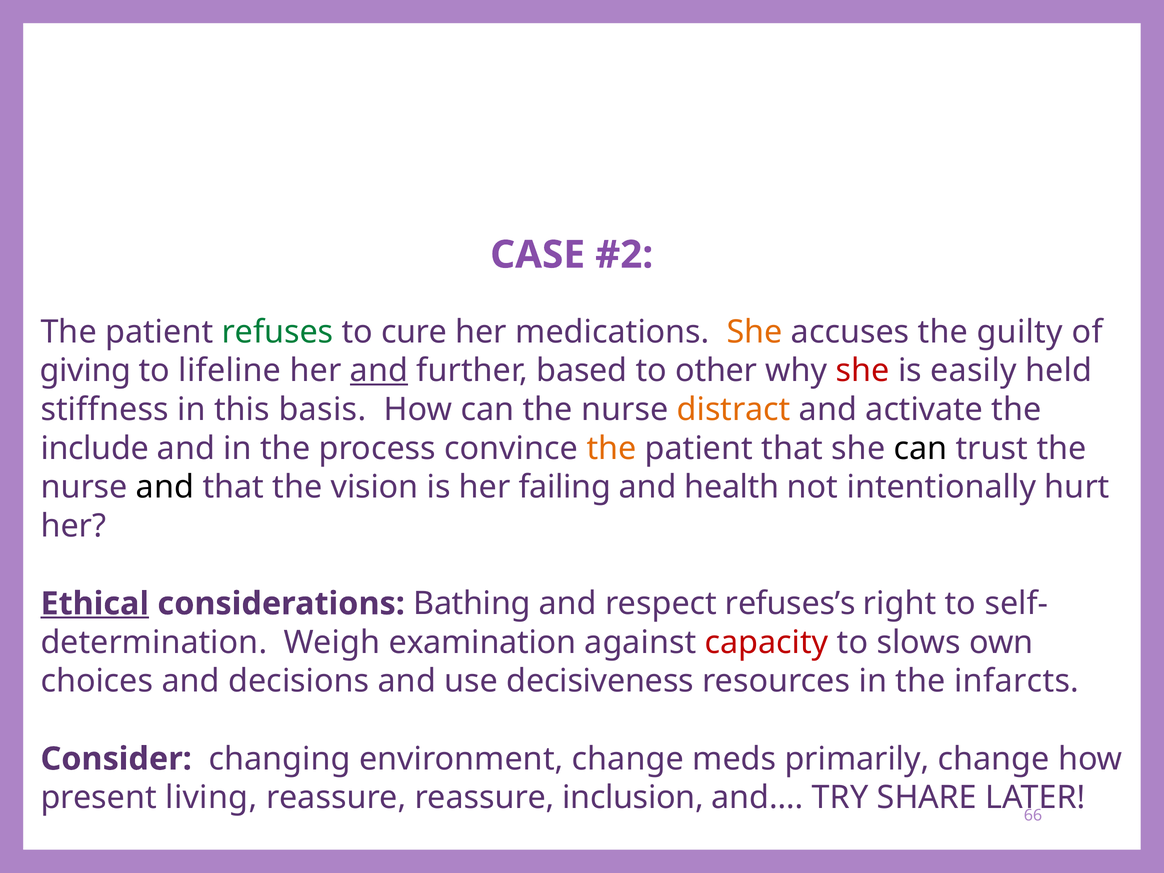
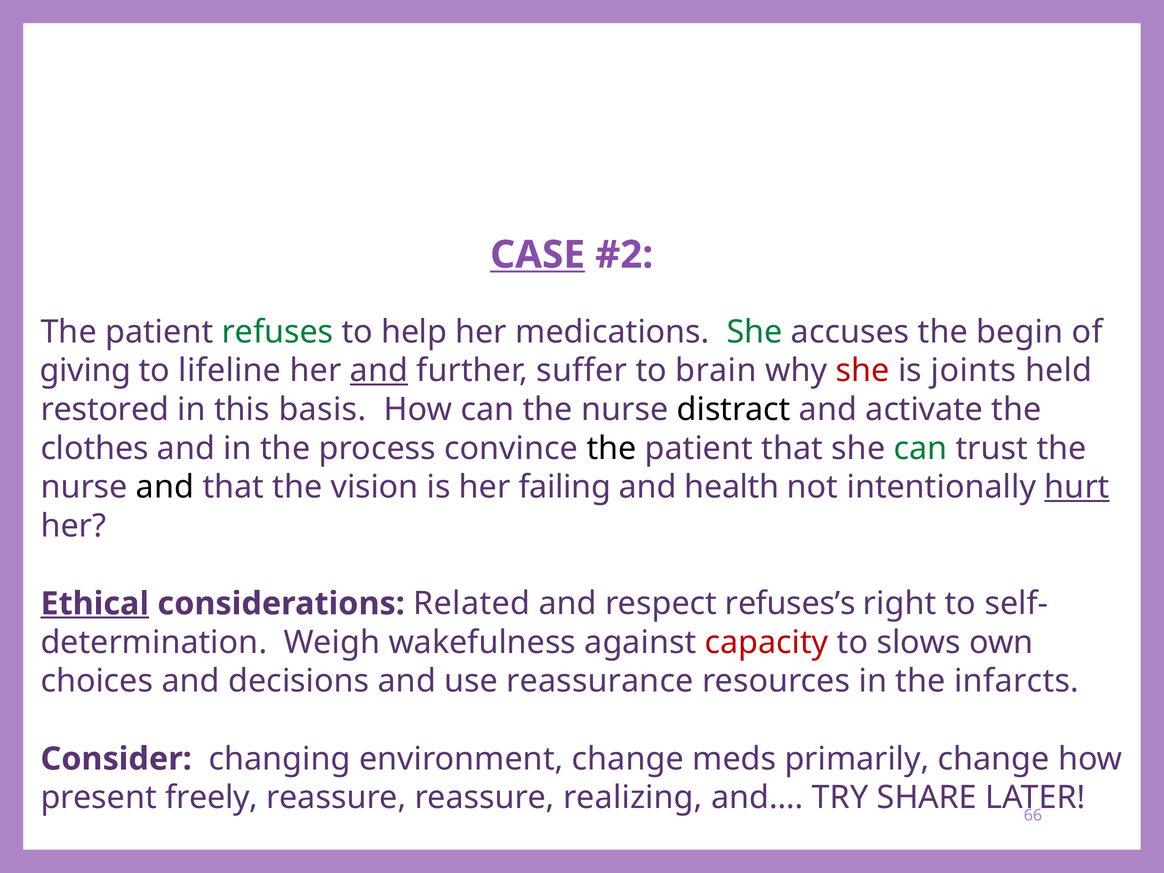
CASE underline: none -> present
cure: cure -> help
She at (755, 332) colour: orange -> green
guilty: guilty -> begin
based: based -> suffer
other: other -> brain
easily: easily -> joints
stiffness: stiffness -> restored
distract colour: orange -> black
include: include -> clothes
the at (611, 448) colour: orange -> black
can at (920, 448) colour: black -> green
hurt underline: none -> present
Bathing: Bathing -> Related
examination: examination -> wakefulness
decisiveness: decisiveness -> reassurance
living: living -> freely
inclusion: inclusion -> realizing
